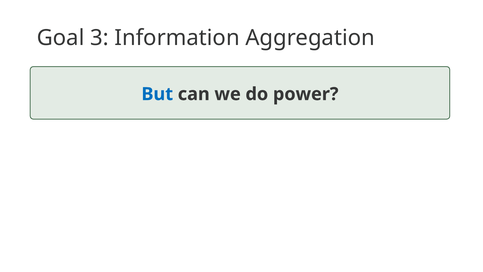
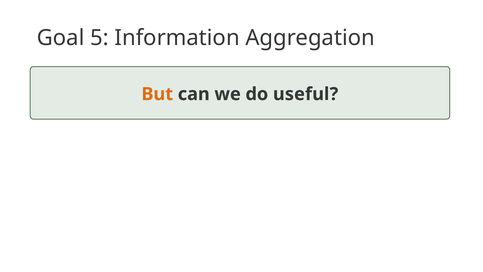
3: 3 -> 5
But colour: blue -> orange
power: power -> useful
